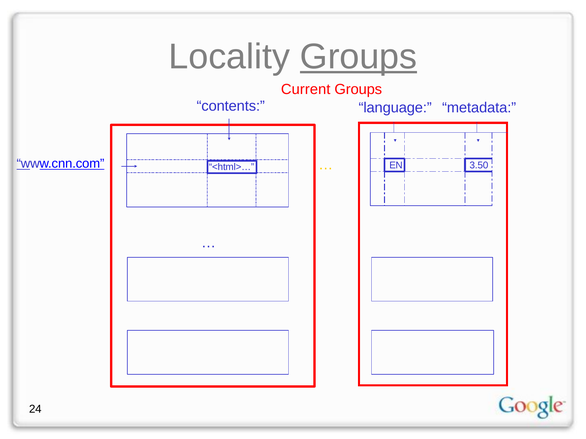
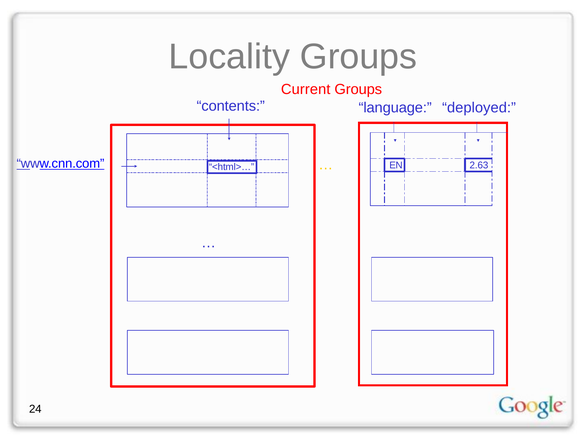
Groups at (359, 57) underline: present -> none
metadata: metadata -> deployed
3.50: 3.50 -> 2.63
